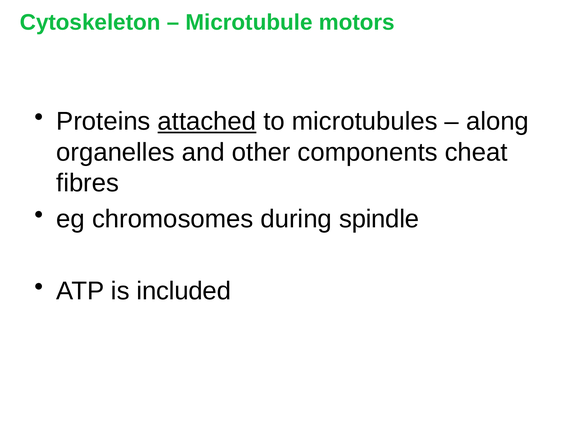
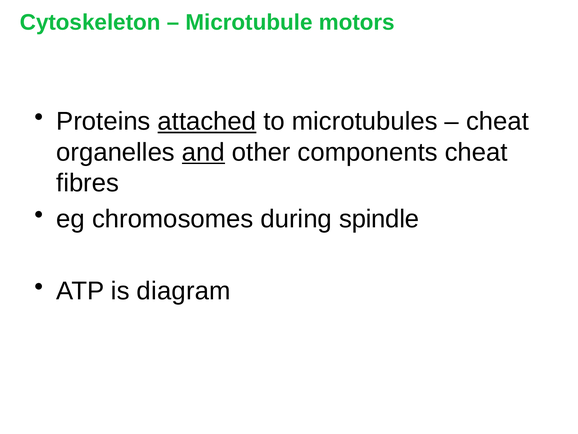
along at (498, 121): along -> cheat
and underline: none -> present
included: included -> diagram
